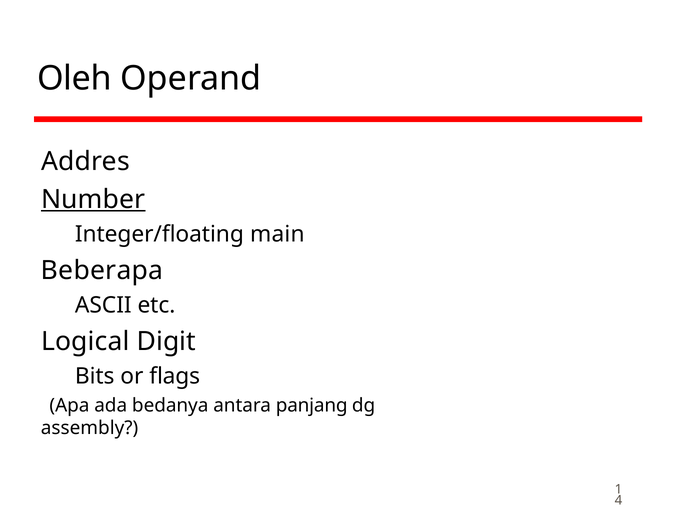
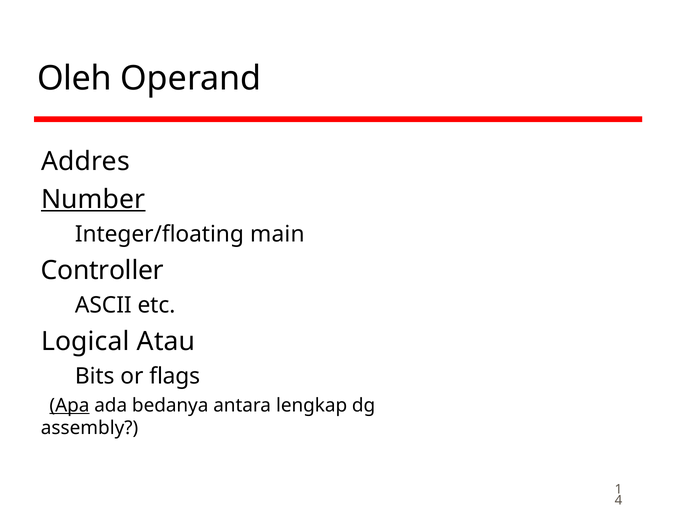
Beberapa: Beberapa -> Controller
Digit: Digit -> Atau
Apa underline: none -> present
panjang: panjang -> lengkap
